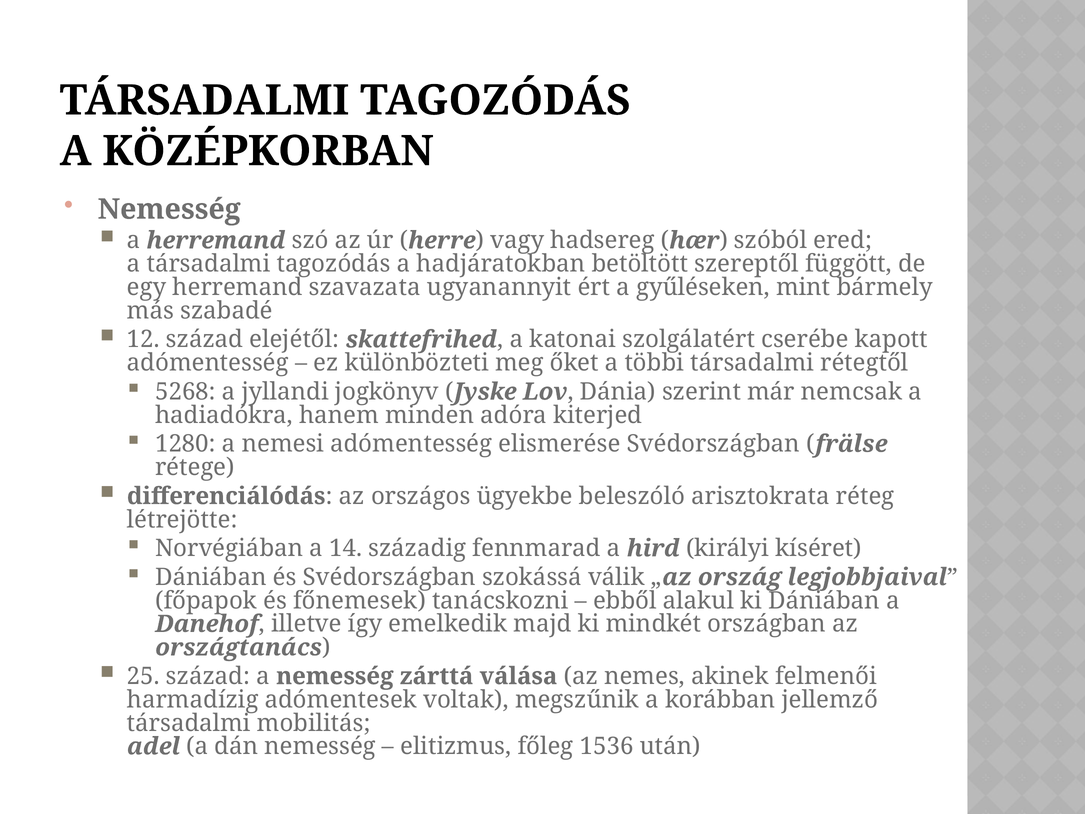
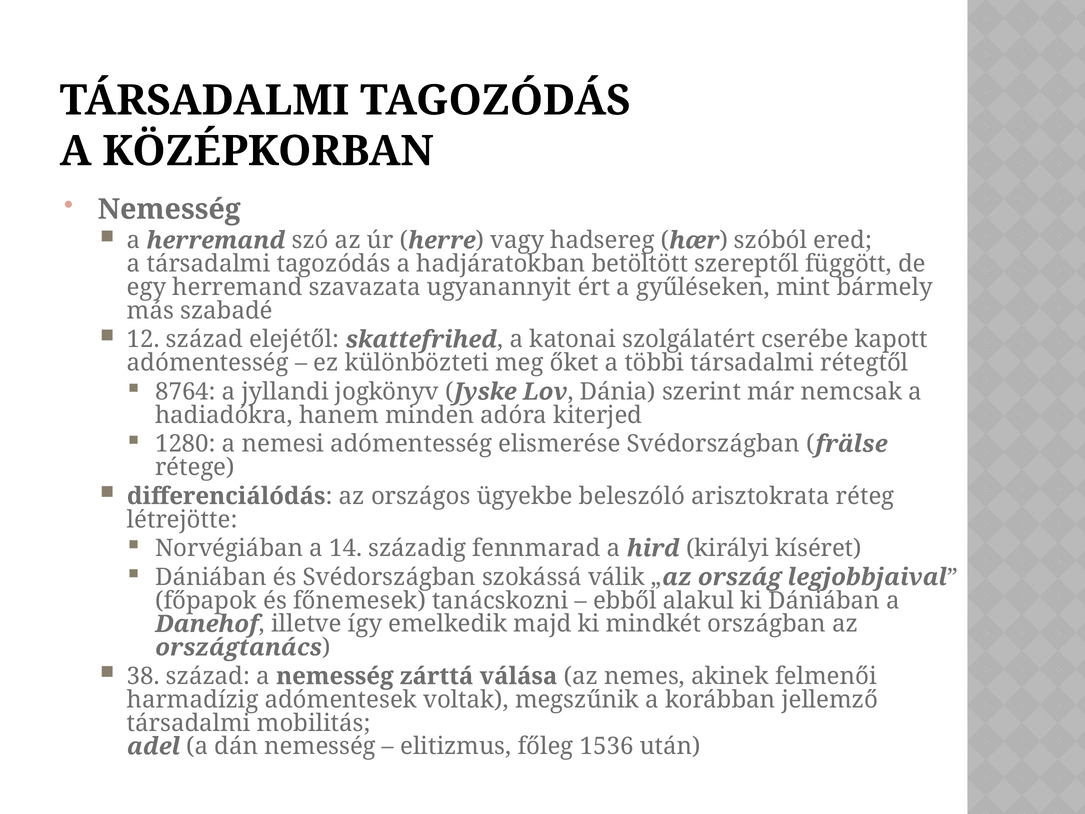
5268: 5268 -> 8764
25: 25 -> 38
